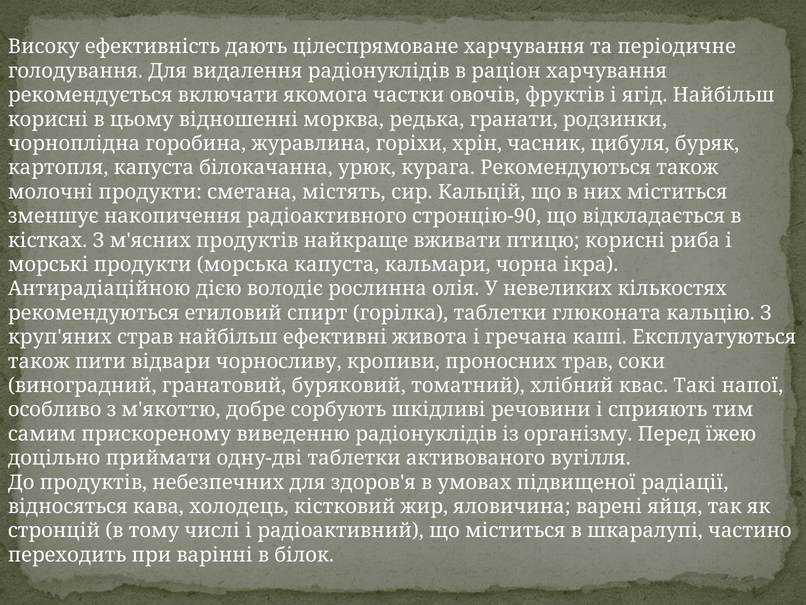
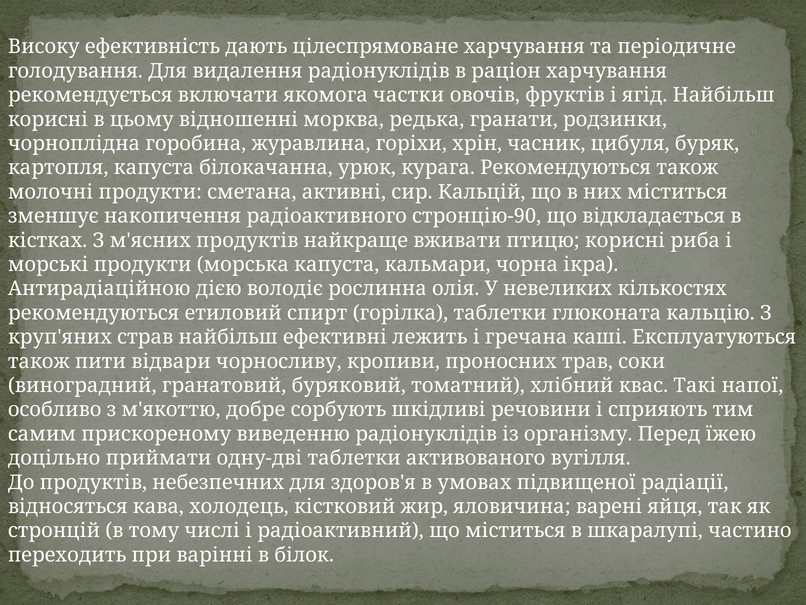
містять: містять -> активні
живота: живота -> лежить
